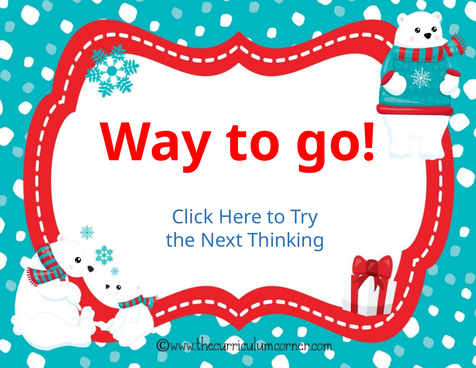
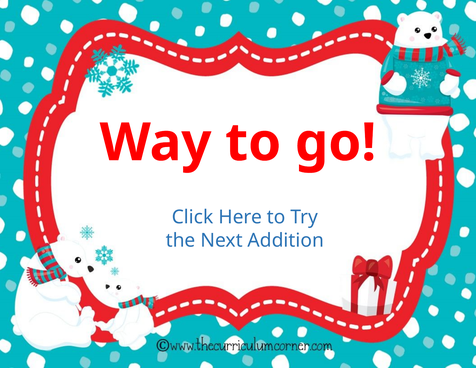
Thinking: Thinking -> Addition
